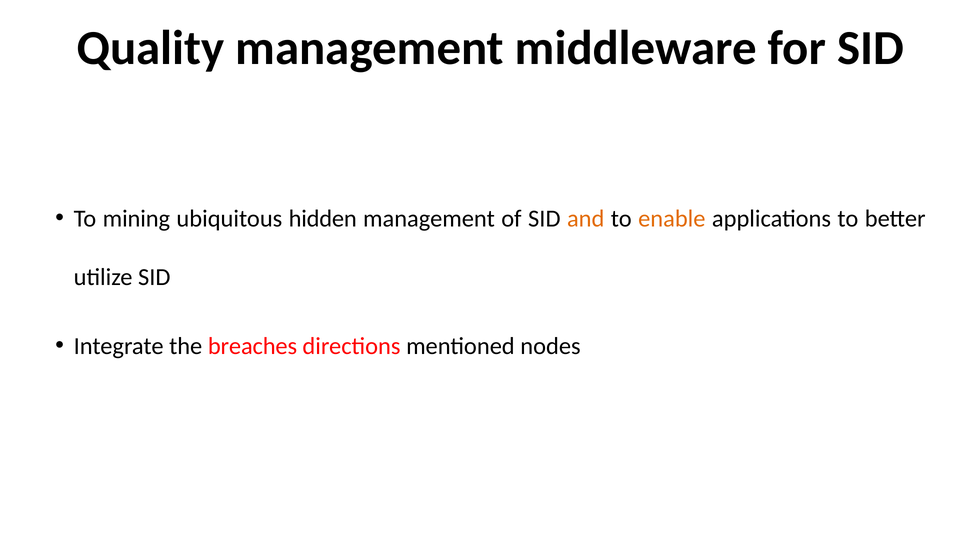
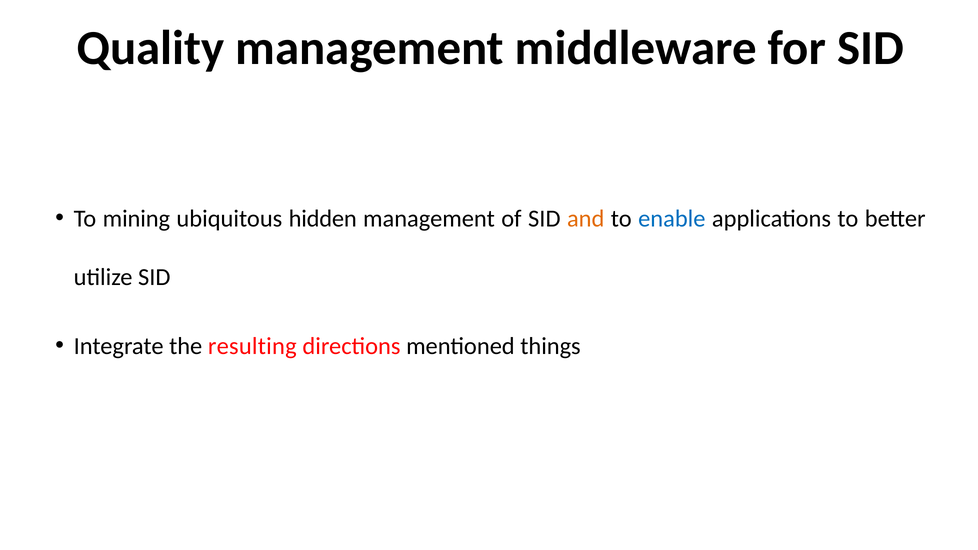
enable colour: orange -> blue
breaches: breaches -> resulting
nodes: nodes -> things
